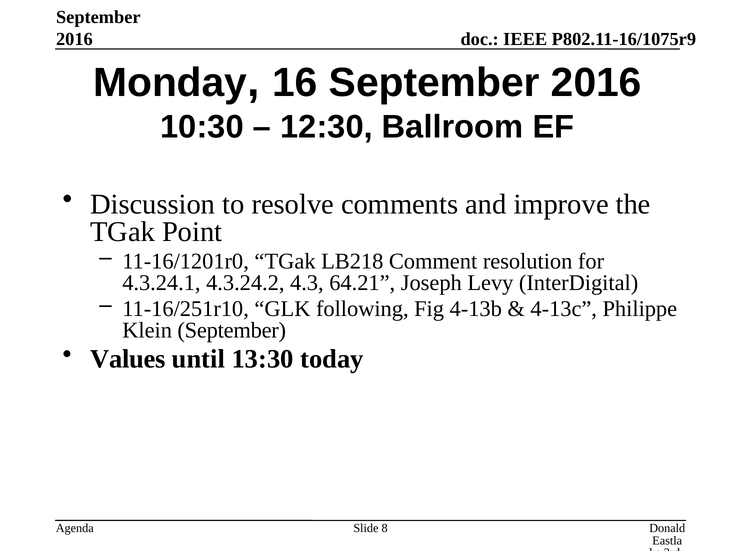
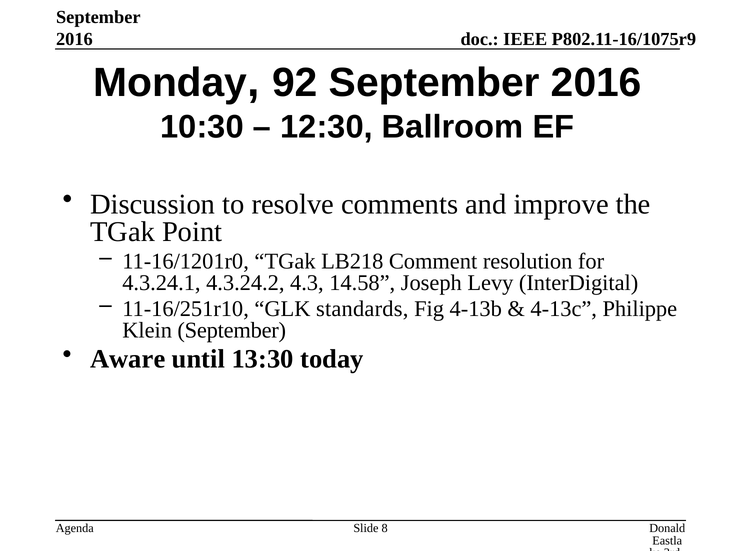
16: 16 -> 92
64.21: 64.21 -> 14.58
following: following -> standards
Values: Values -> Aware
